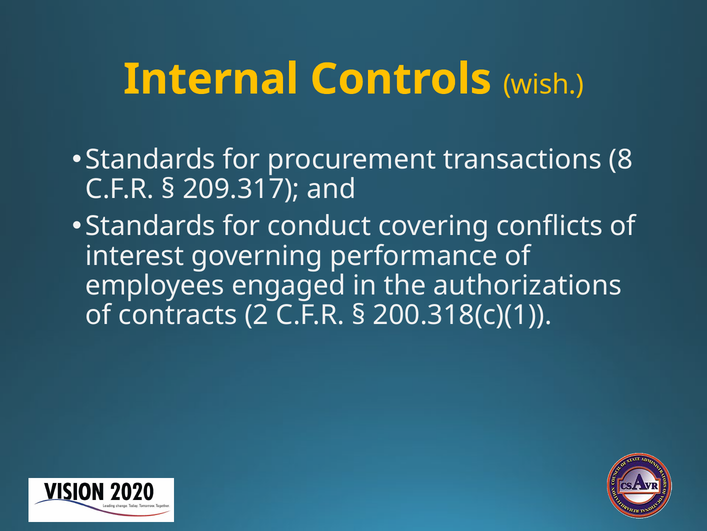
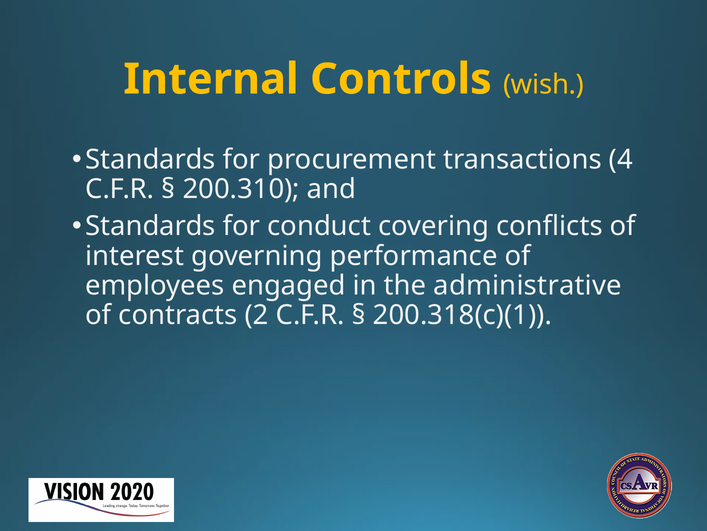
8: 8 -> 4
209.317: 209.317 -> 200.310
authorizations: authorizations -> administrative
